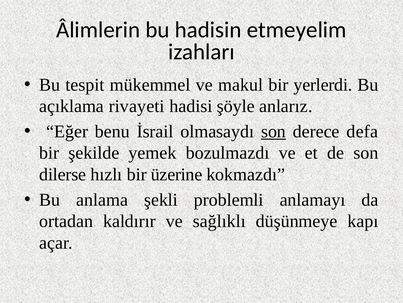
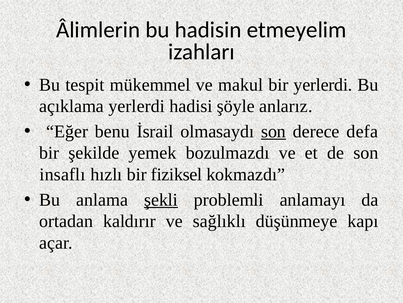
açıklama rivayeti: rivayeti -> yerlerdi
dilerse: dilerse -> insaflı
üzerine: üzerine -> fiziksel
şekli underline: none -> present
